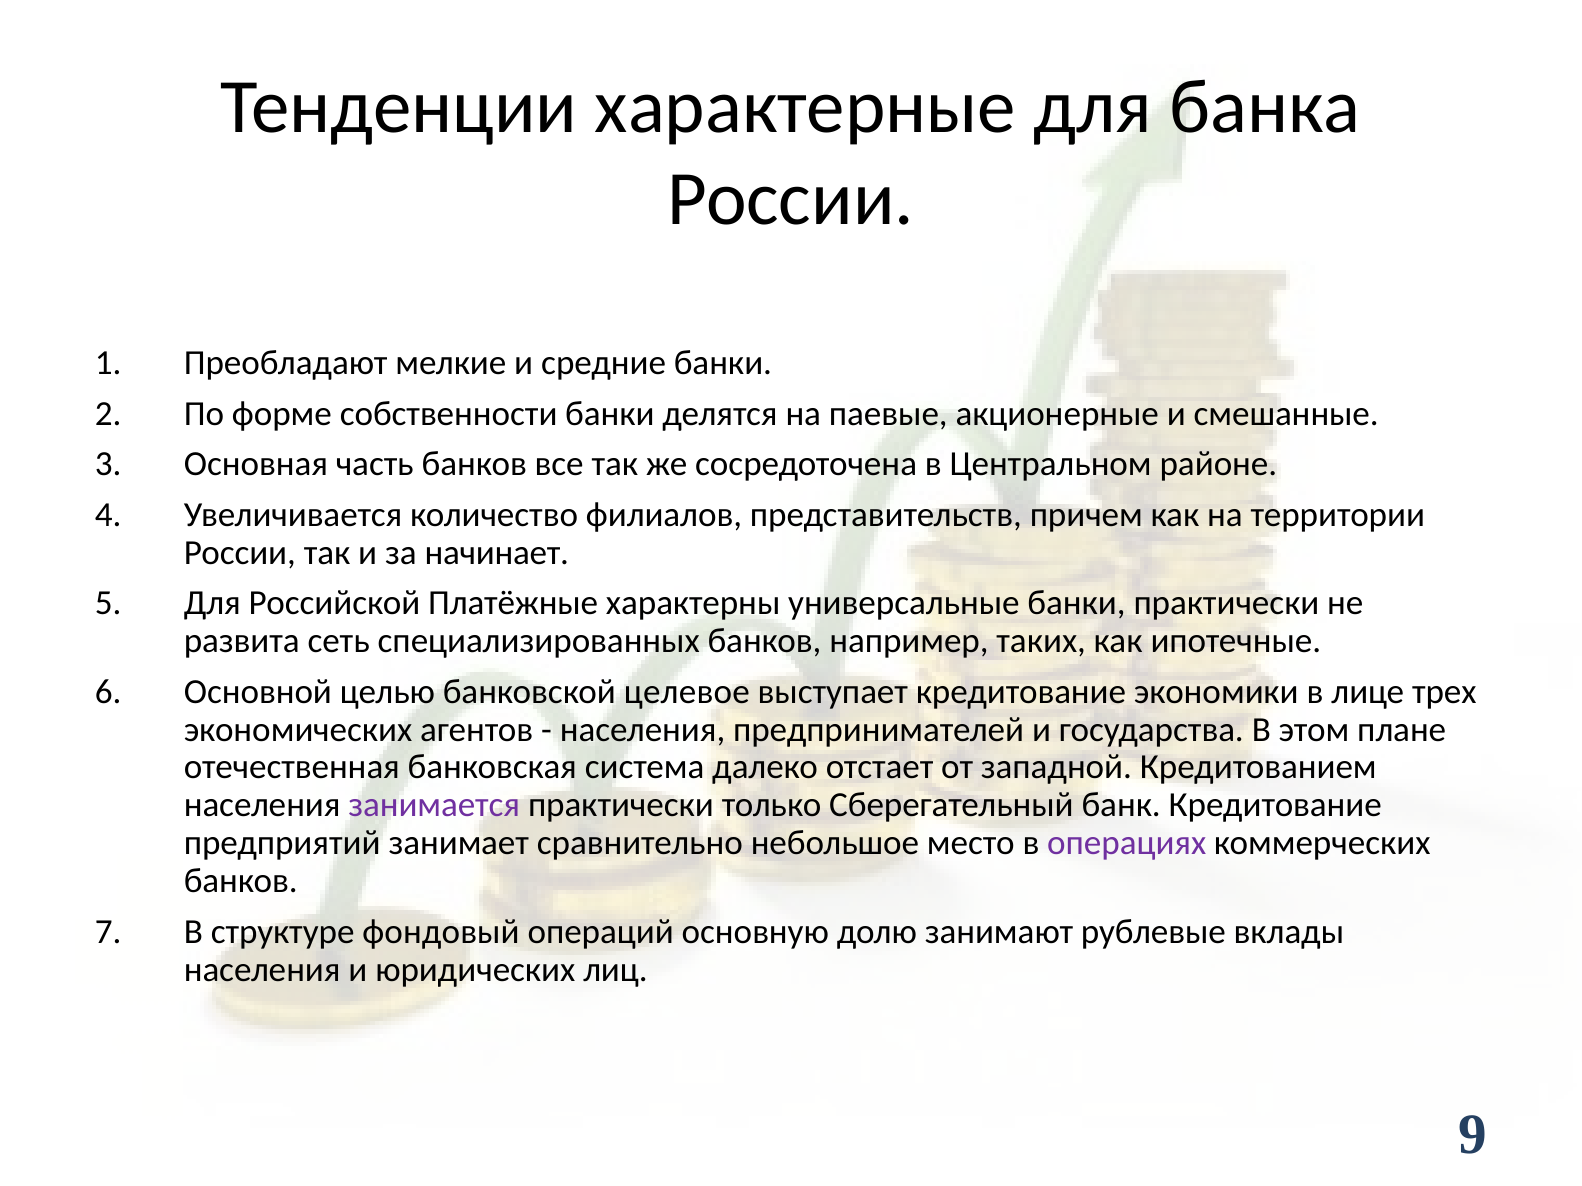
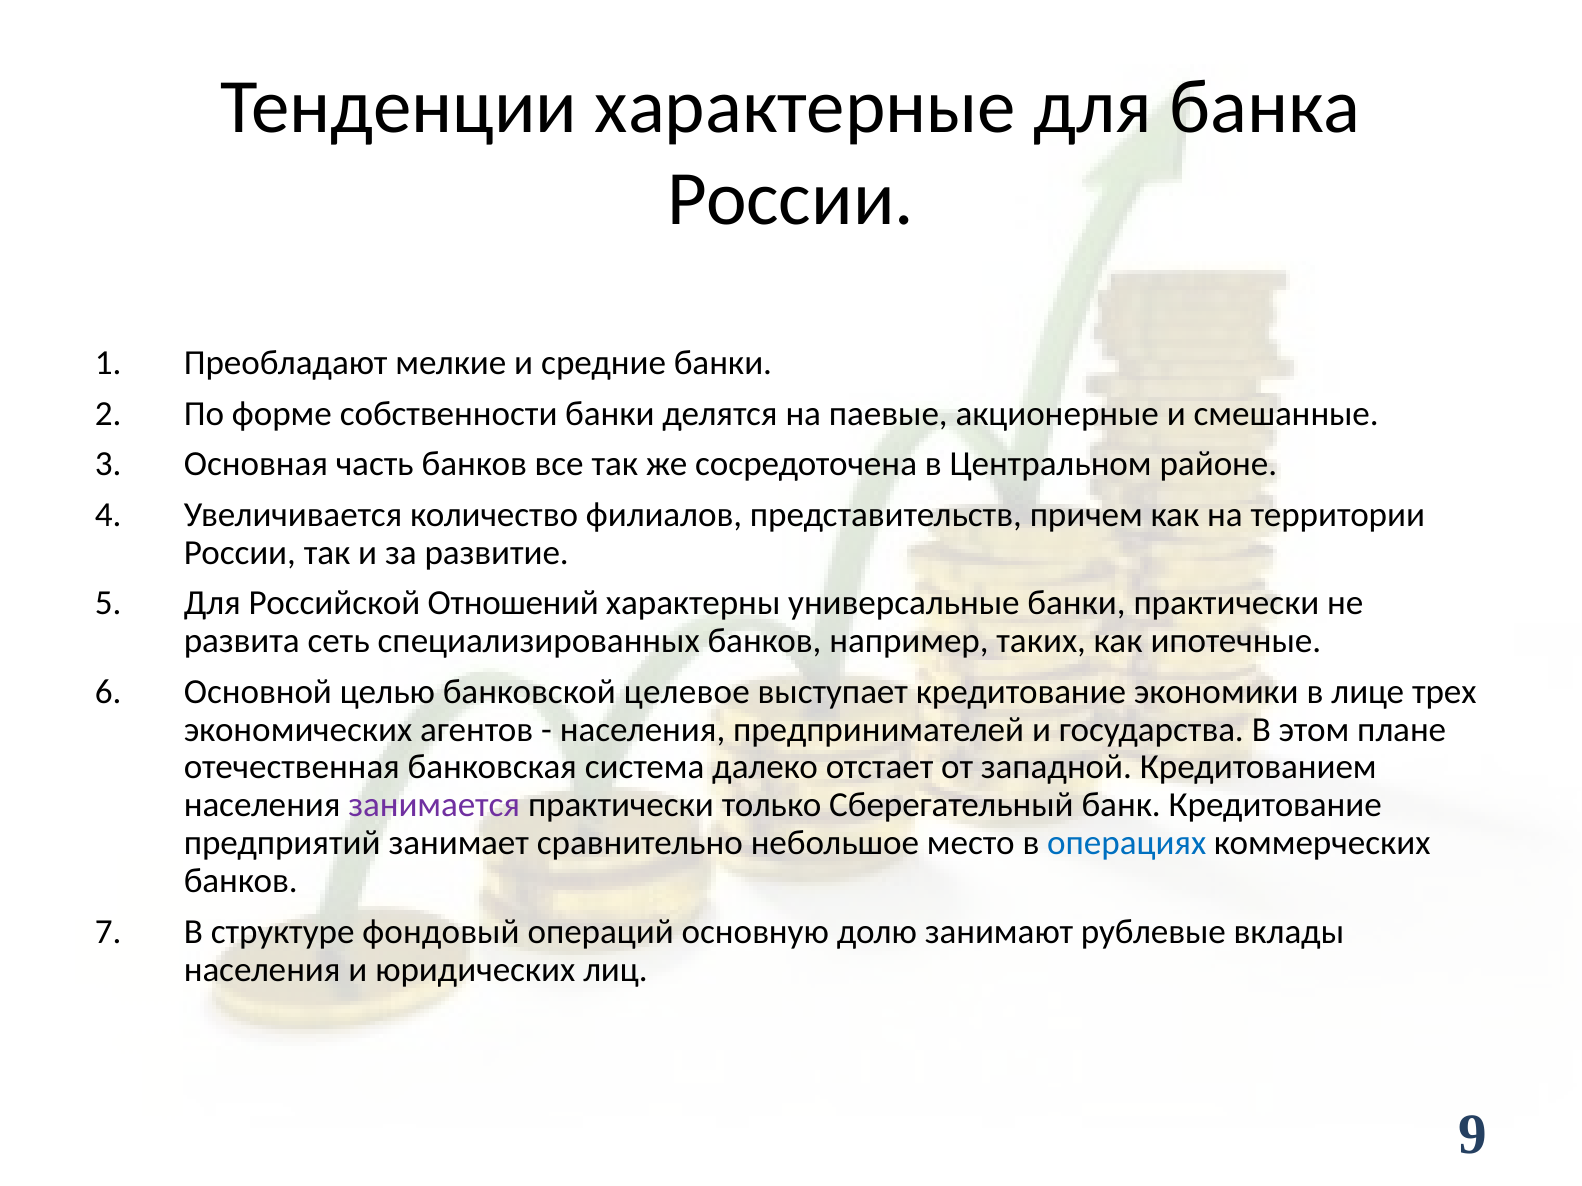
начинает: начинает -> развитие
Платёжные: Платёжные -> Отношений
операциях colour: purple -> blue
